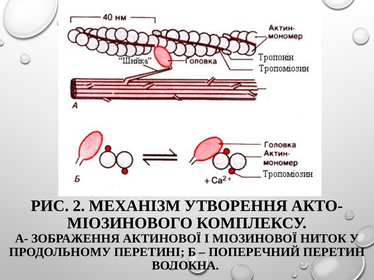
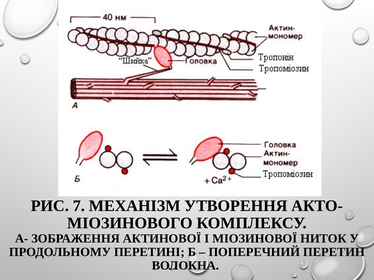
2: 2 -> 7
